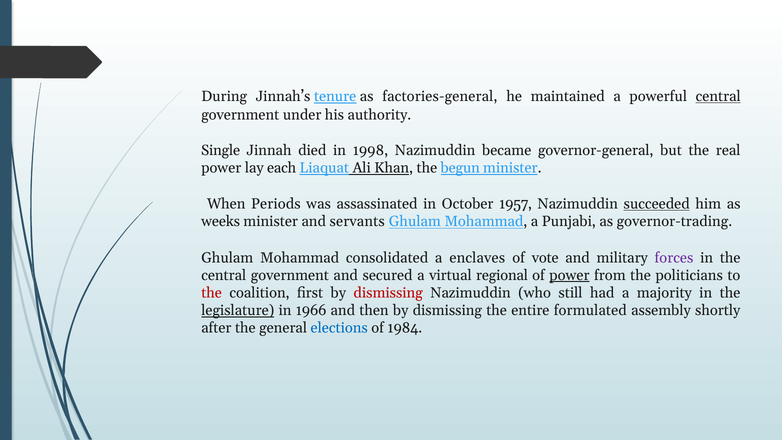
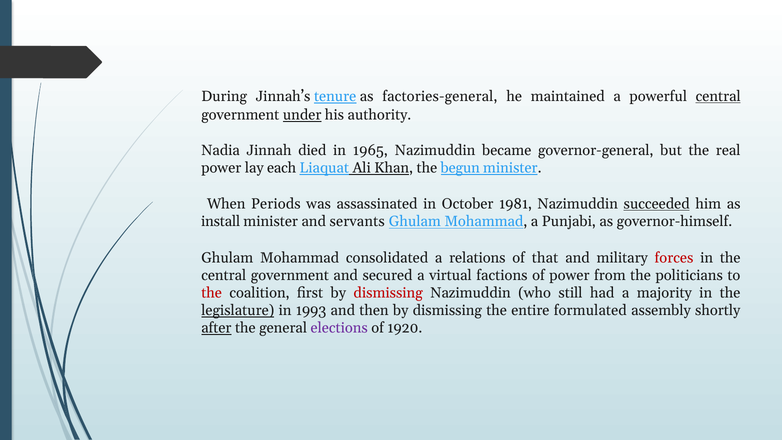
under underline: none -> present
Single: Single -> Nadia
1998: 1998 -> 1965
1957: 1957 -> 1981
weeks: weeks -> install
governor-trading: governor-trading -> governor-himself
enclaves: enclaves -> relations
vote: vote -> that
forces colour: purple -> red
regional: regional -> factions
power at (569, 275) underline: present -> none
1966: 1966 -> 1993
after underline: none -> present
elections colour: blue -> purple
1984: 1984 -> 1920
